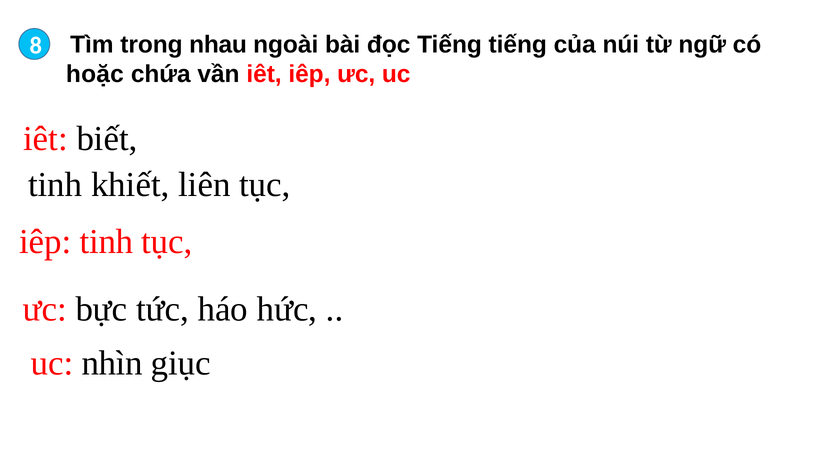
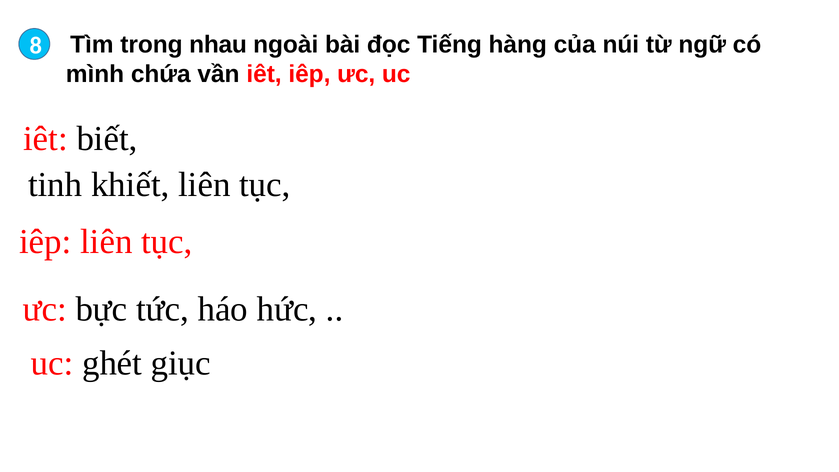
Tiếng tiếng: tiếng -> hàng
hoặc: hoặc -> mình
iêp tinh: tinh -> liên
nhìn: nhìn -> ghét
